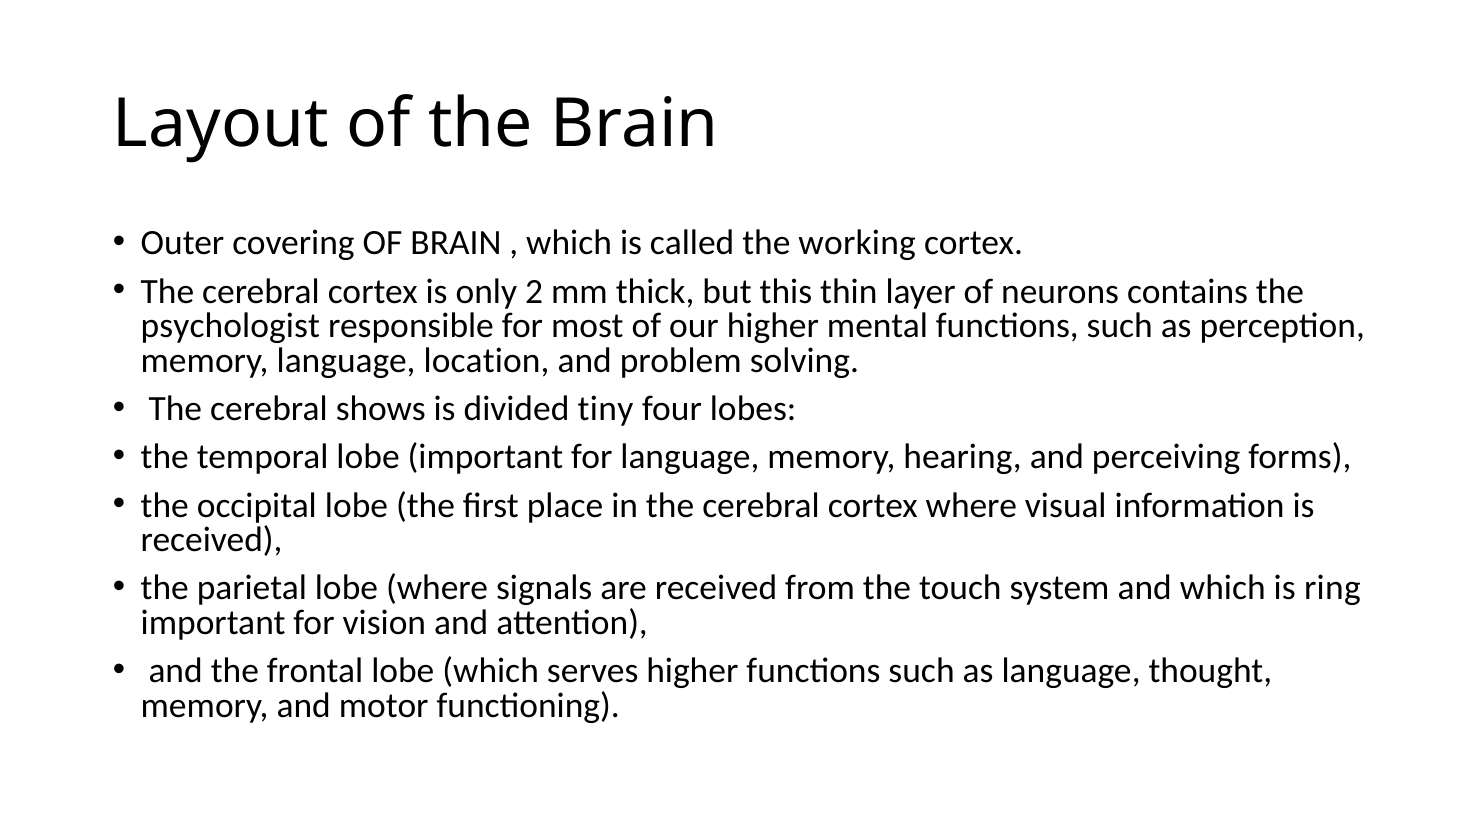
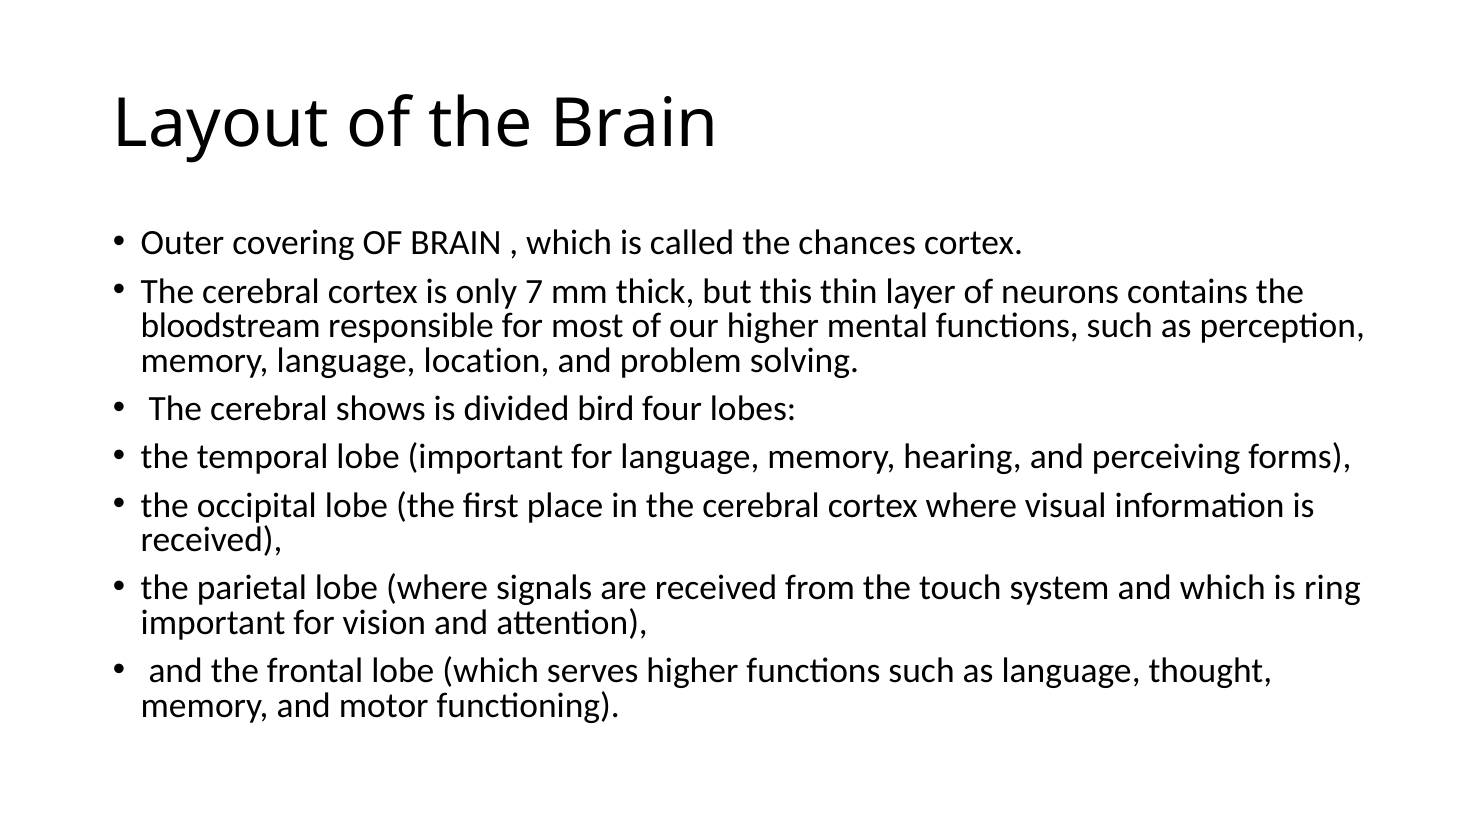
working: working -> chances
2: 2 -> 7
psychologist: psychologist -> bloodstream
tiny: tiny -> bird
